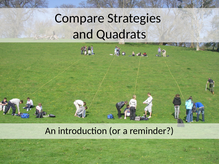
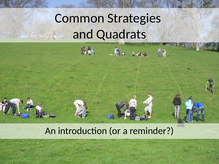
Compare: Compare -> Common
